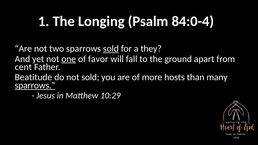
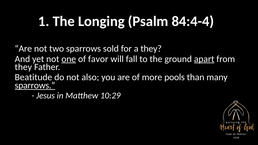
84:0-4: 84:0-4 -> 84:4-4
sold at (111, 49) underline: present -> none
apart underline: none -> present
cent at (23, 67): cent -> they
not sold: sold -> also
hosts: hosts -> pools
